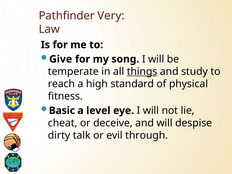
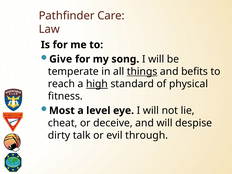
Very: Very -> Care
study: study -> befits
high underline: none -> present
Basic: Basic -> Most
